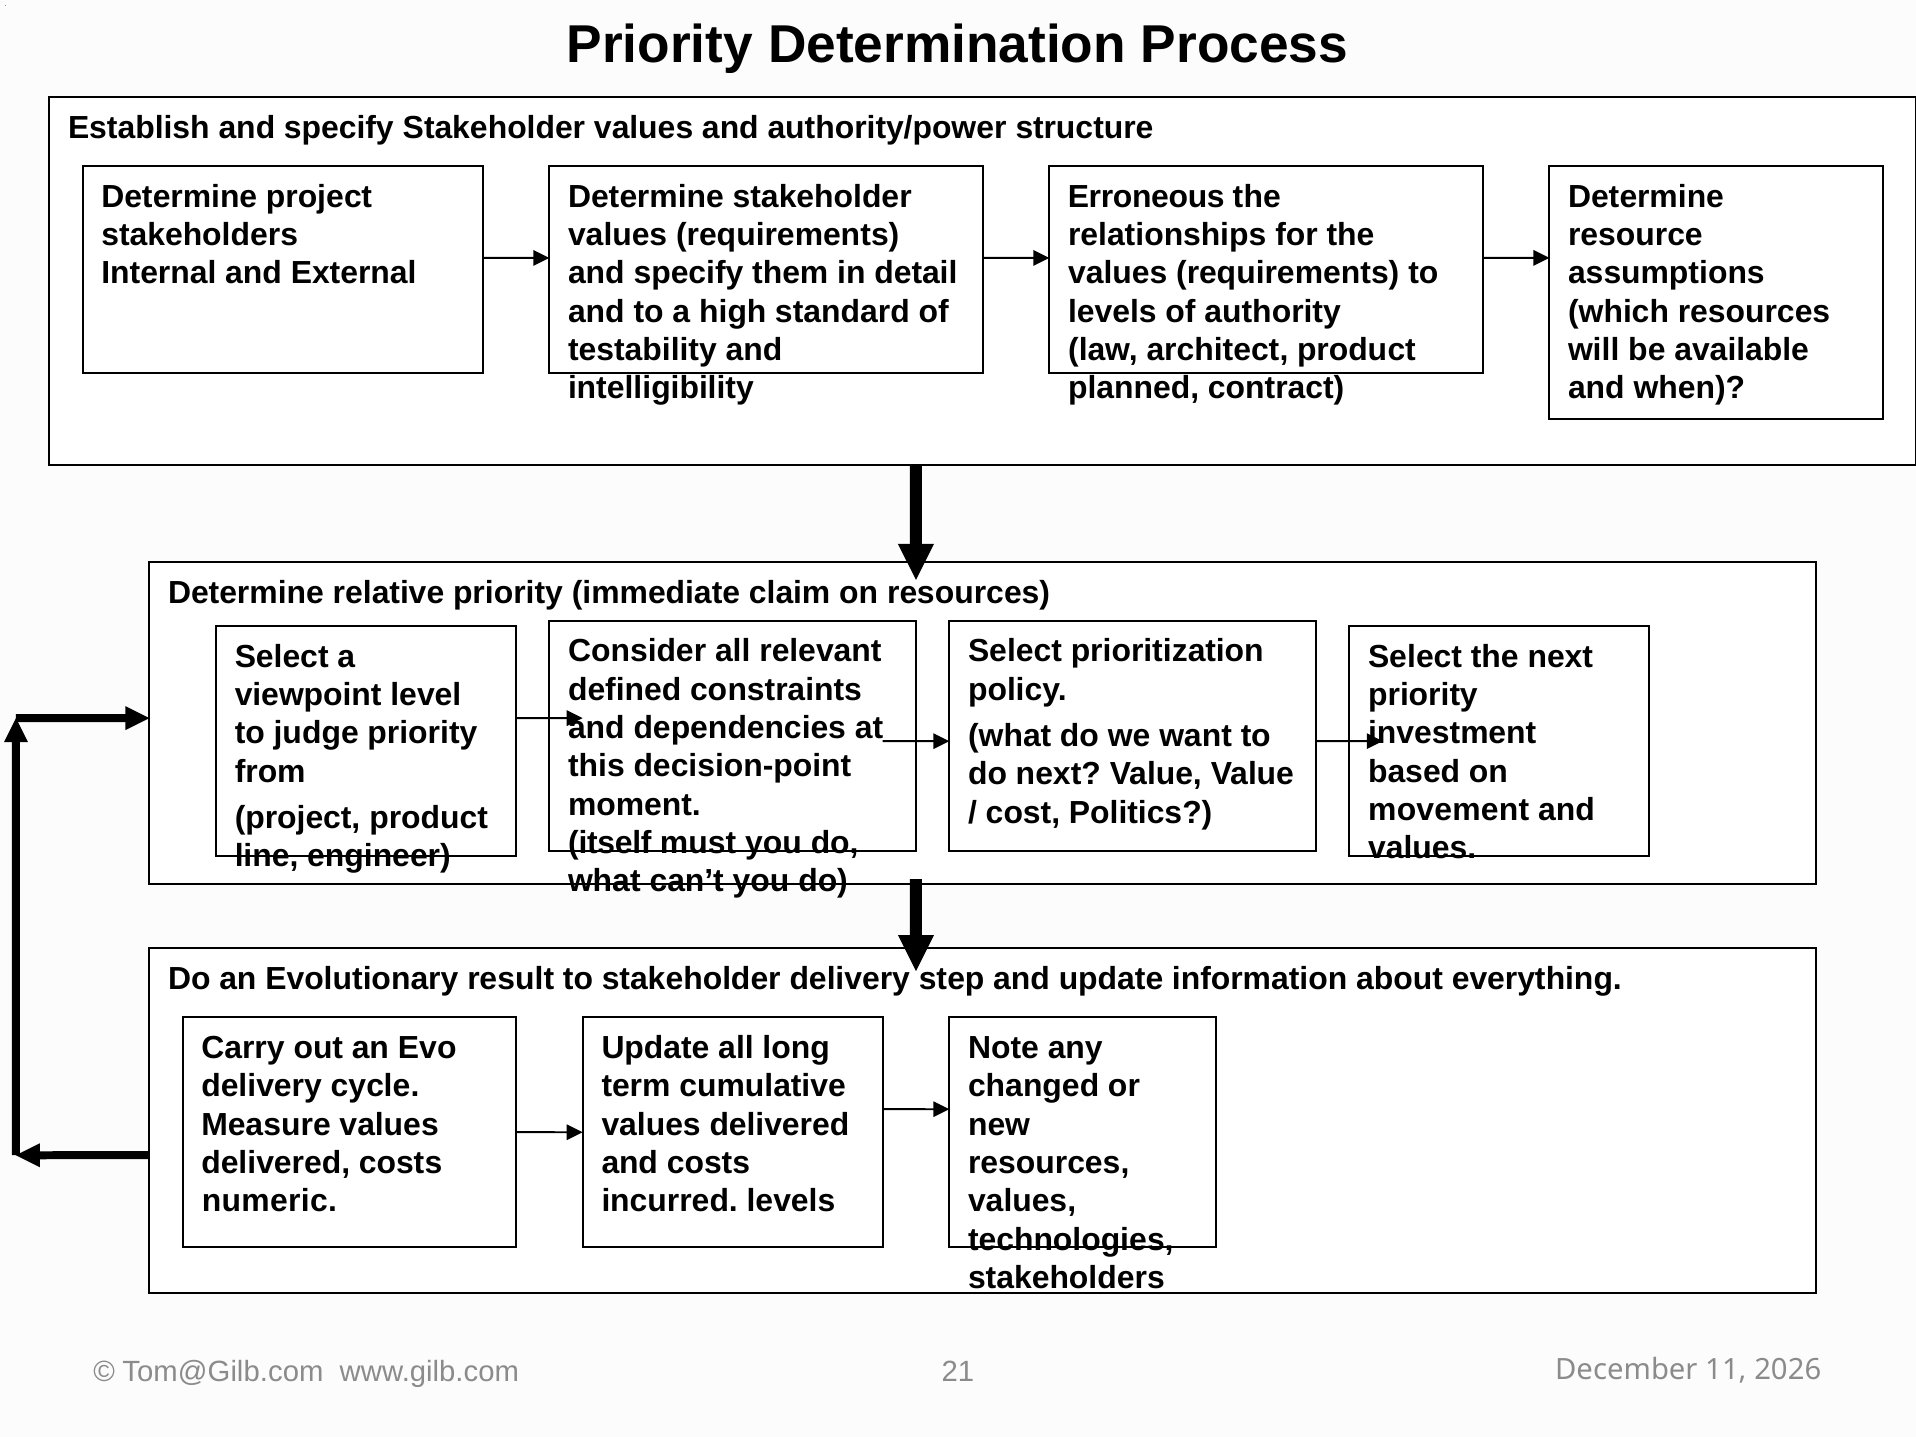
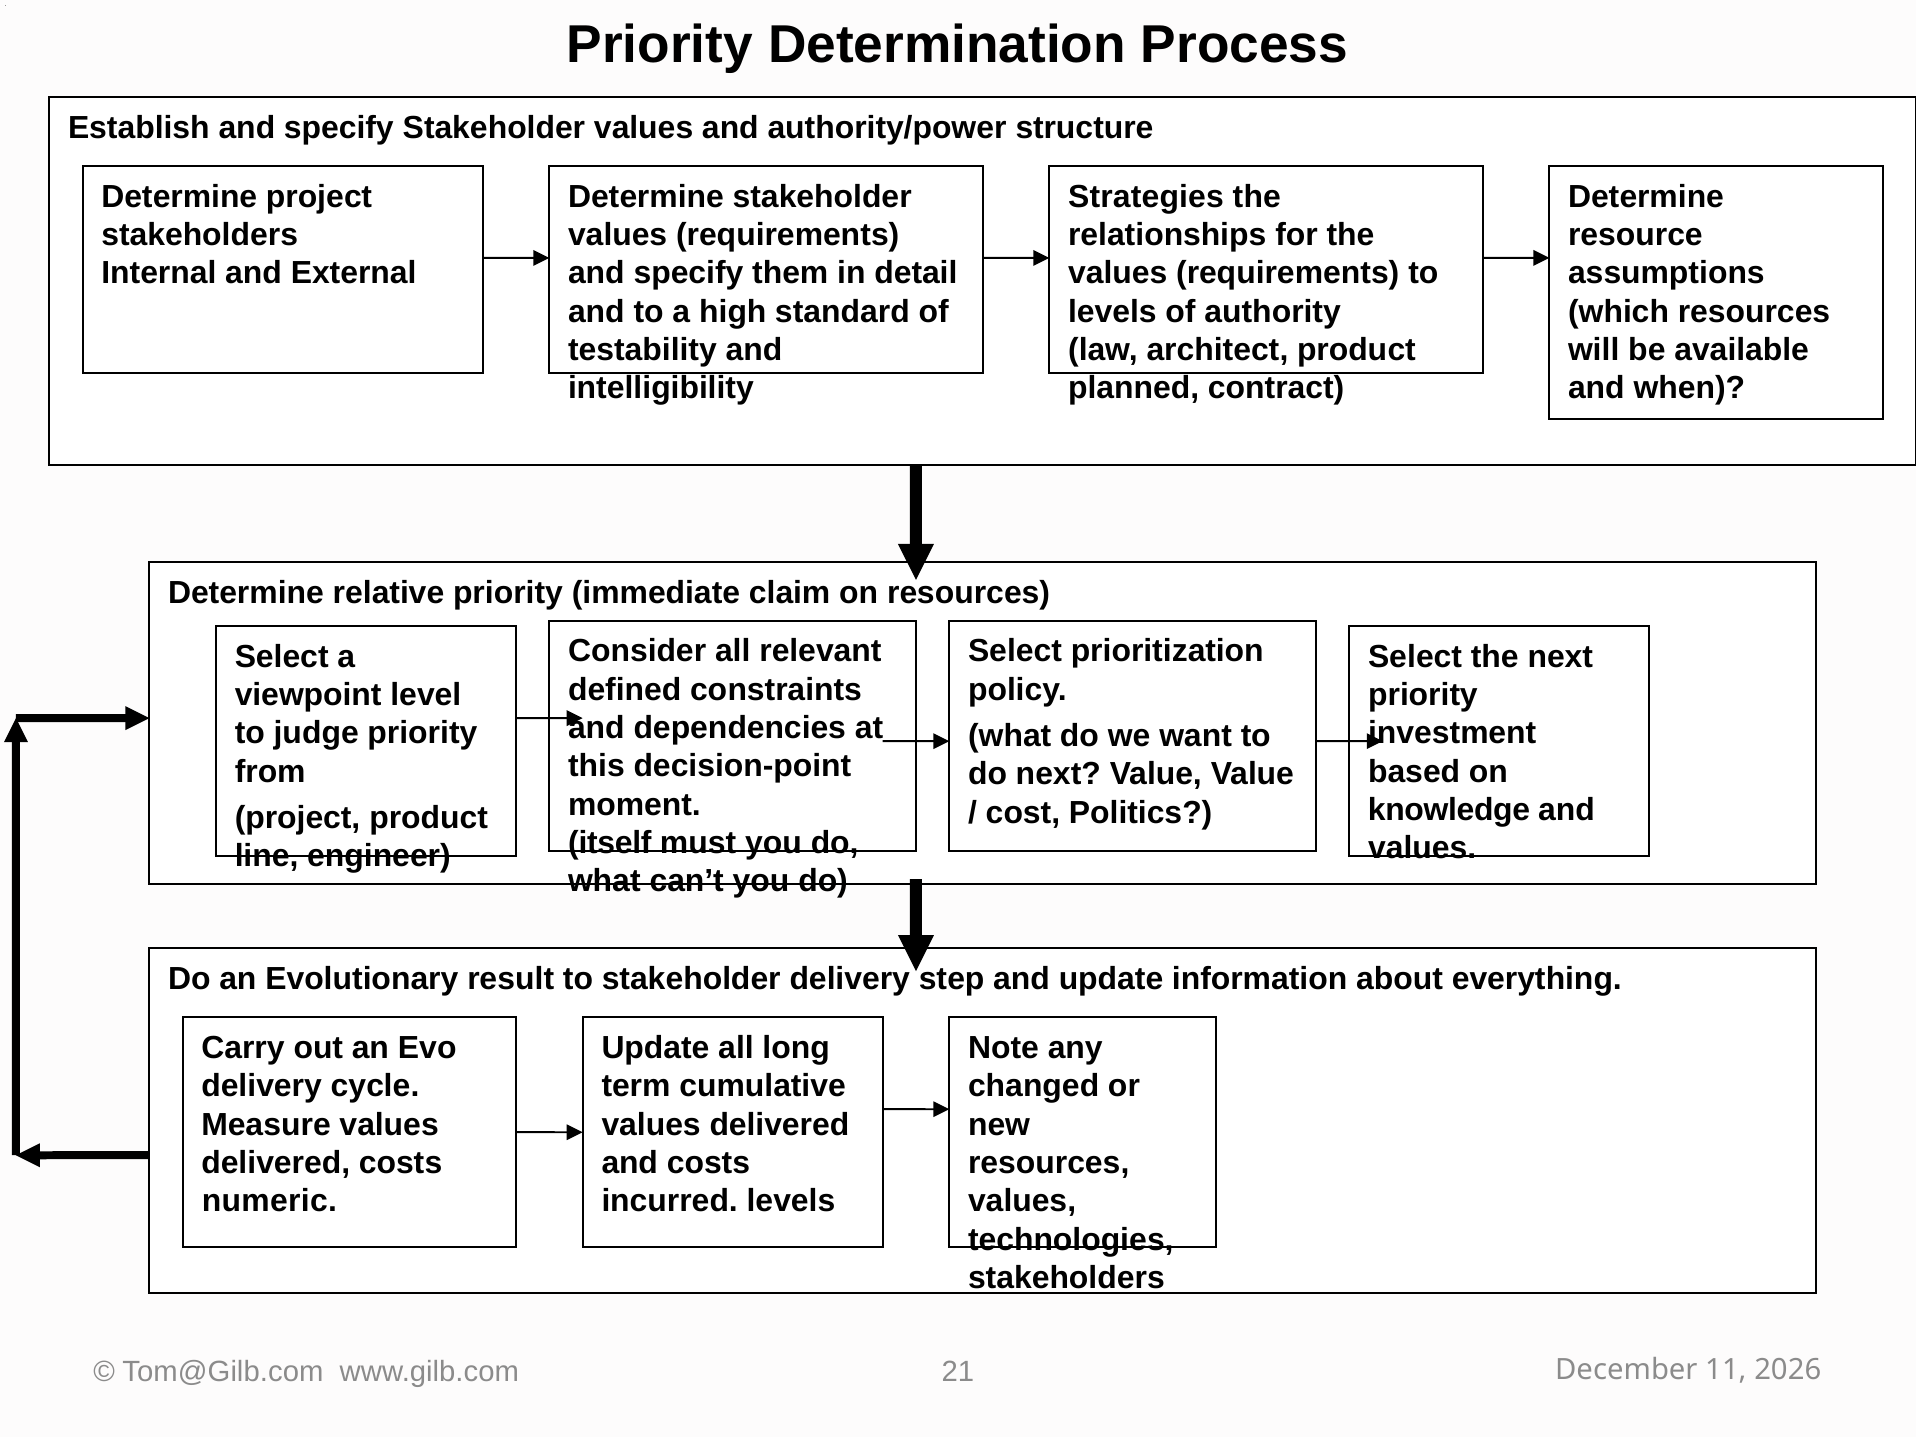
Erroneous: Erroneous -> Strategies
movement: movement -> knowledge
